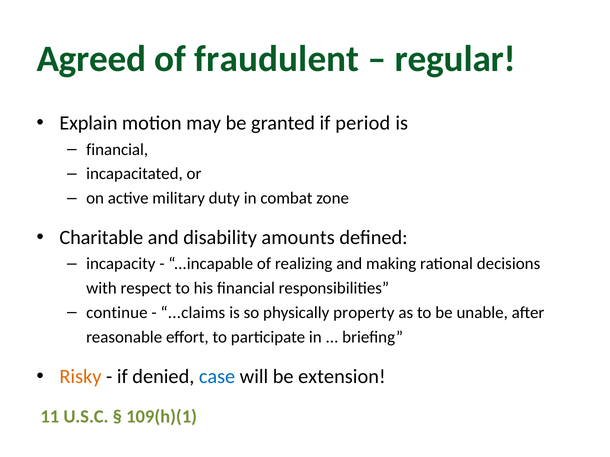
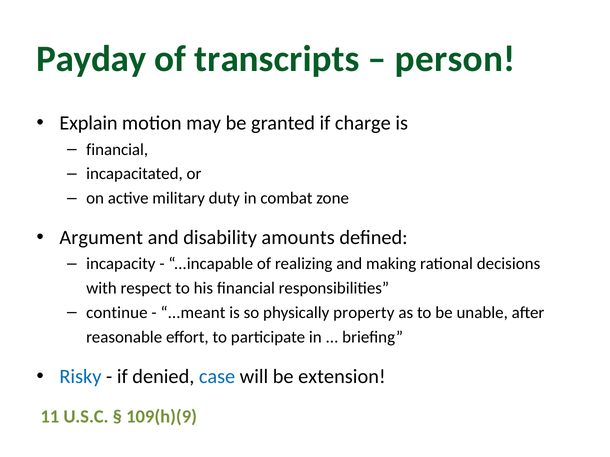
Agreed: Agreed -> Payday
fraudulent: fraudulent -> transcripts
regular: regular -> person
period: period -> charge
Charitable: Charitable -> Argument
...claims: ...claims -> ...meant
Risky colour: orange -> blue
109(h)(1: 109(h)(1 -> 109(h)(9
